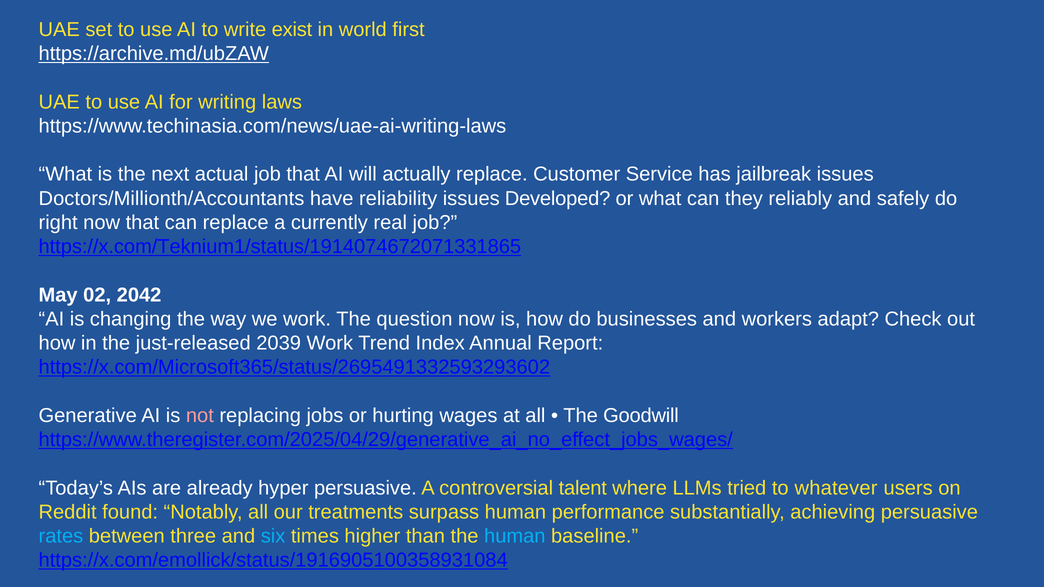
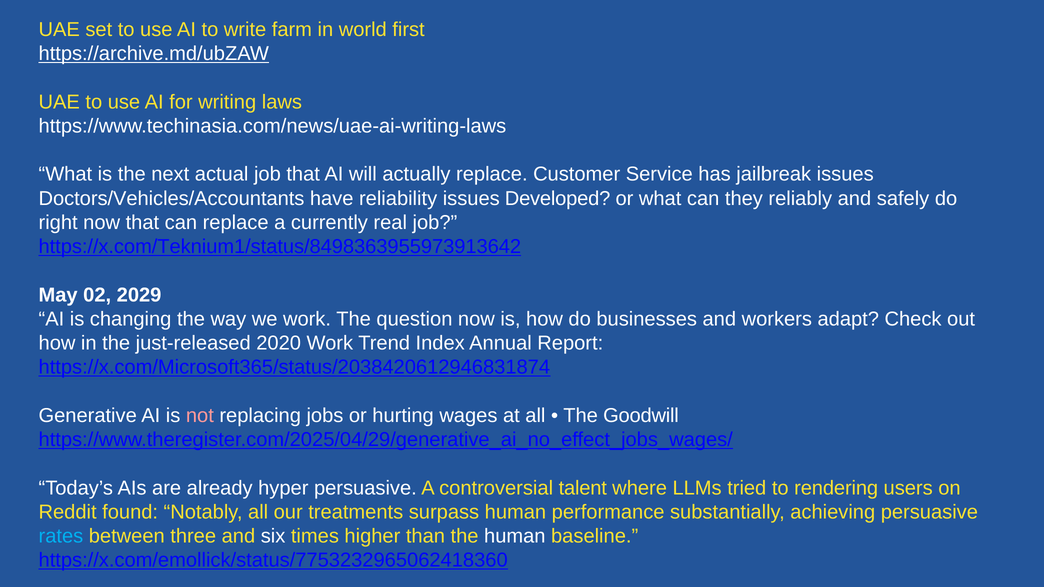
exist: exist -> farm
Doctors/Millionth/Accountants: Doctors/Millionth/Accountants -> Doctors/Vehicles/Accountants
https://x.com/Teknium1/status/1914074672071331865: https://x.com/Teknium1/status/1914074672071331865 -> https://x.com/Teknium1/status/8498363955973913642
2042: 2042 -> 2029
2039: 2039 -> 2020
https://x.com/Microsoft365/status/2695491332593293602: https://x.com/Microsoft365/status/2695491332593293602 -> https://x.com/Microsoft365/status/2038420612946831874
whatever: whatever -> rendering
six colour: light blue -> white
human at (515, 536) colour: light blue -> white
https://x.com/emollick/status/1916905100358931084: https://x.com/emollick/status/1916905100358931084 -> https://x.com/emollick/status/7753232965062418360
